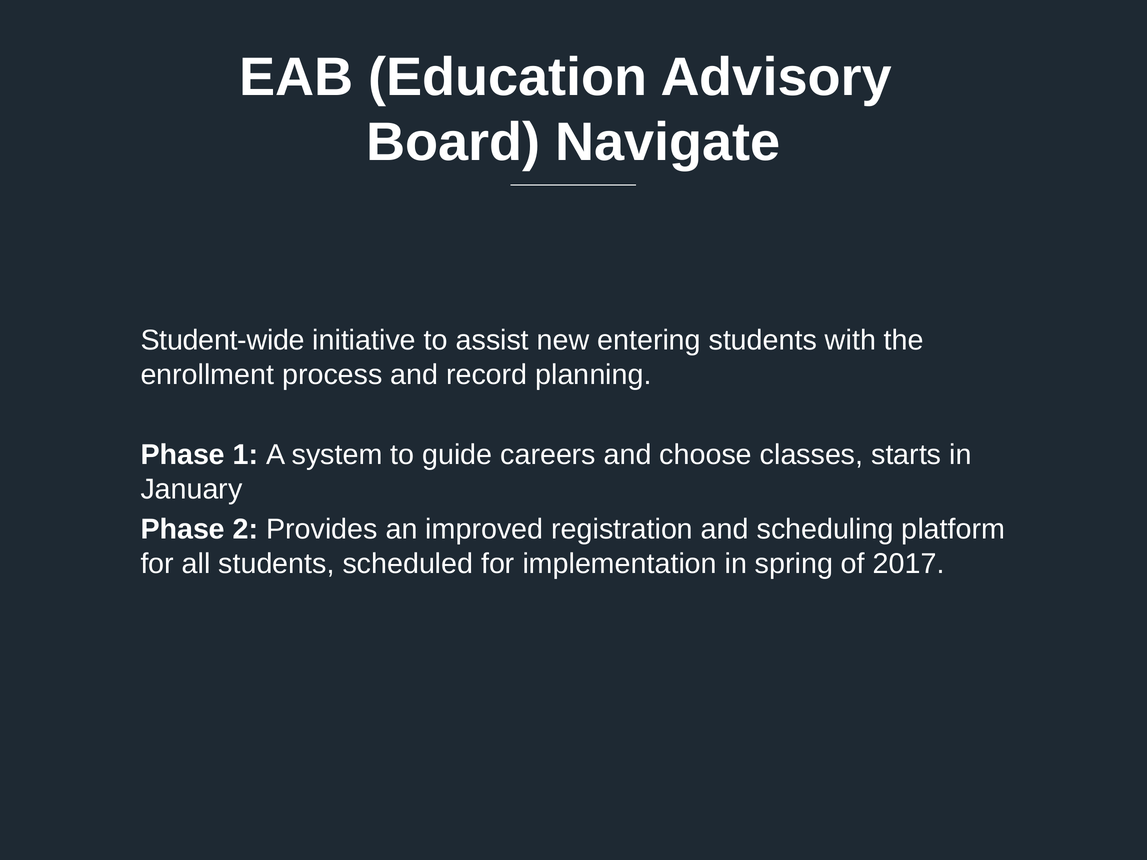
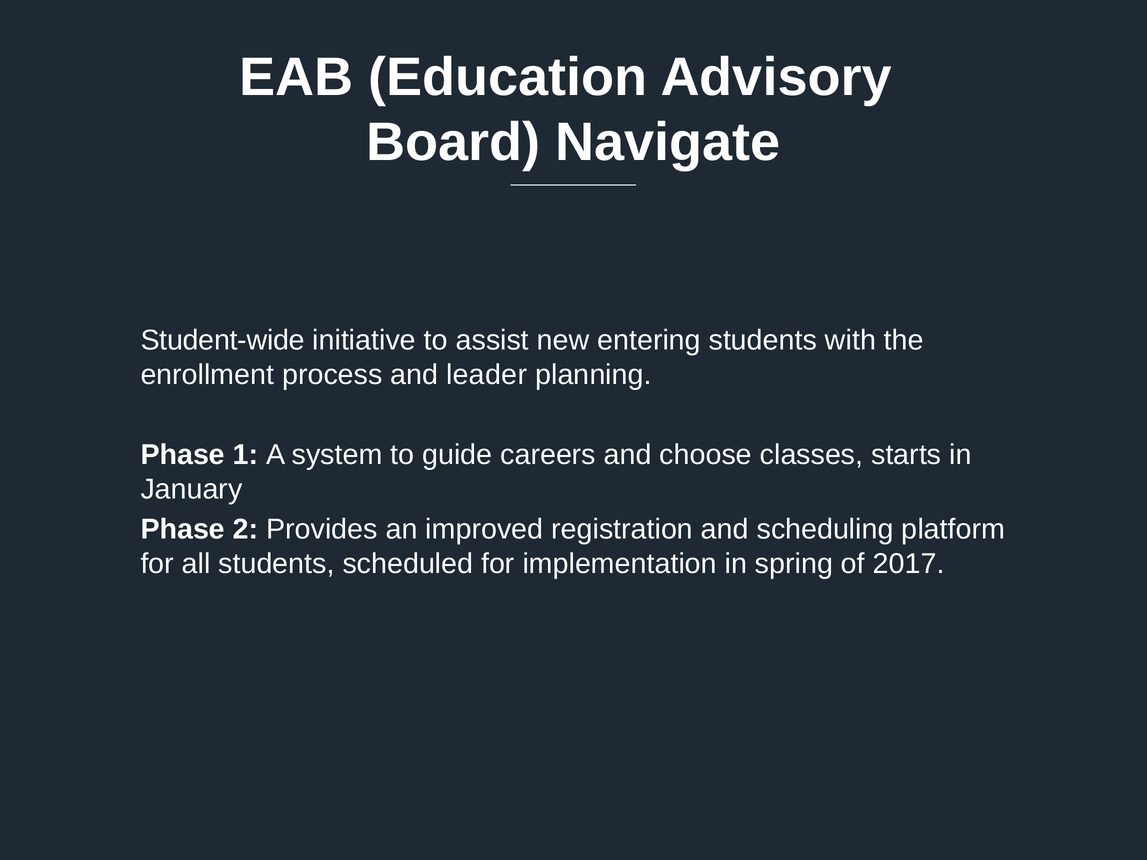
record: record -> leader
